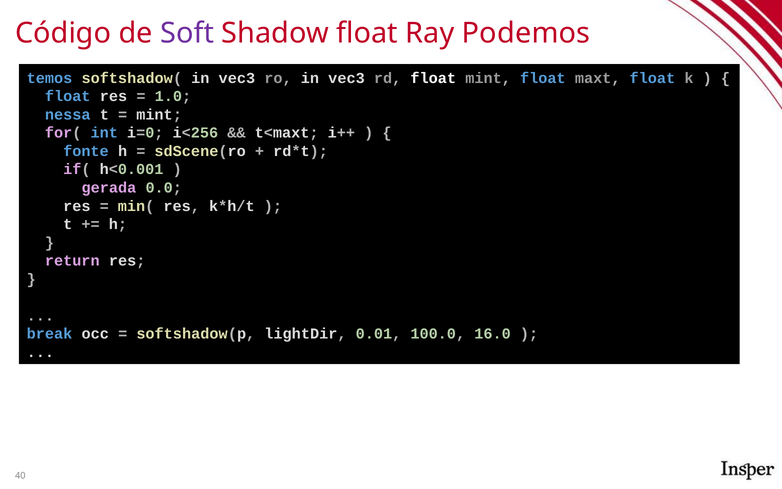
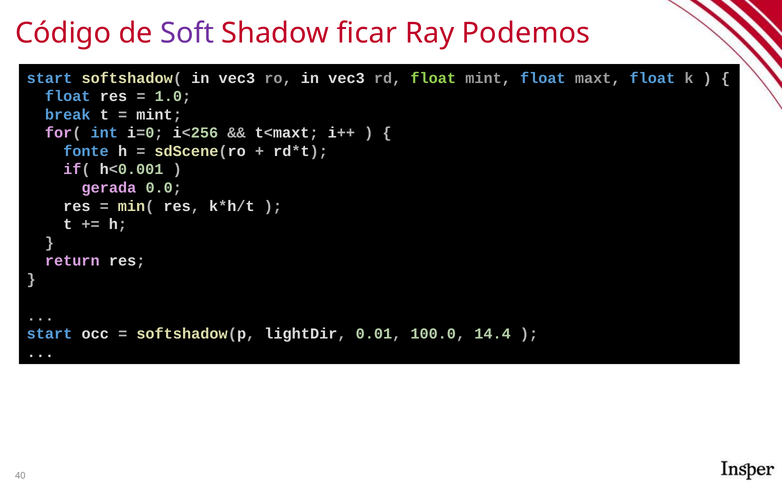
Shadow float: float -> ficar
temos at (49, 78): temos -> start
float at (433, 78) colour: white -> light green
nessa: nessa -> break
break at (49, 334): break -> start
16.0: 16.0 -> 14.4
